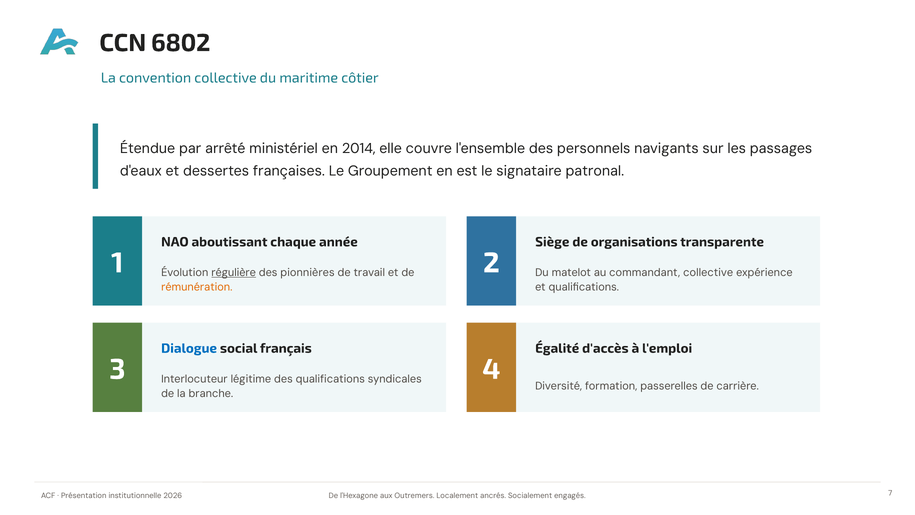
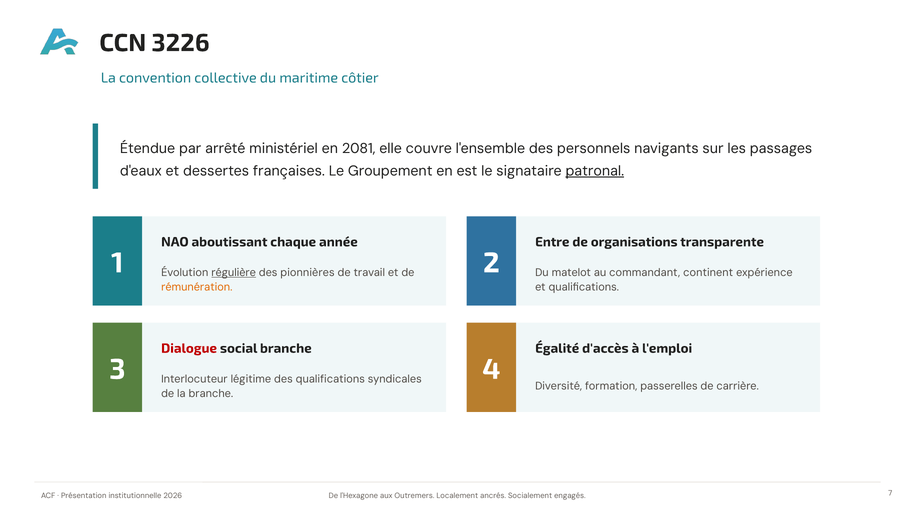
6802: 6802 -> 3226
2014: 2014 -> 2081
patronal underline: none -> present
Siège: Siège -> Entre
commandant collective: collective -> continent
Dialogue colour: blue -> red
social français: français -> branche
